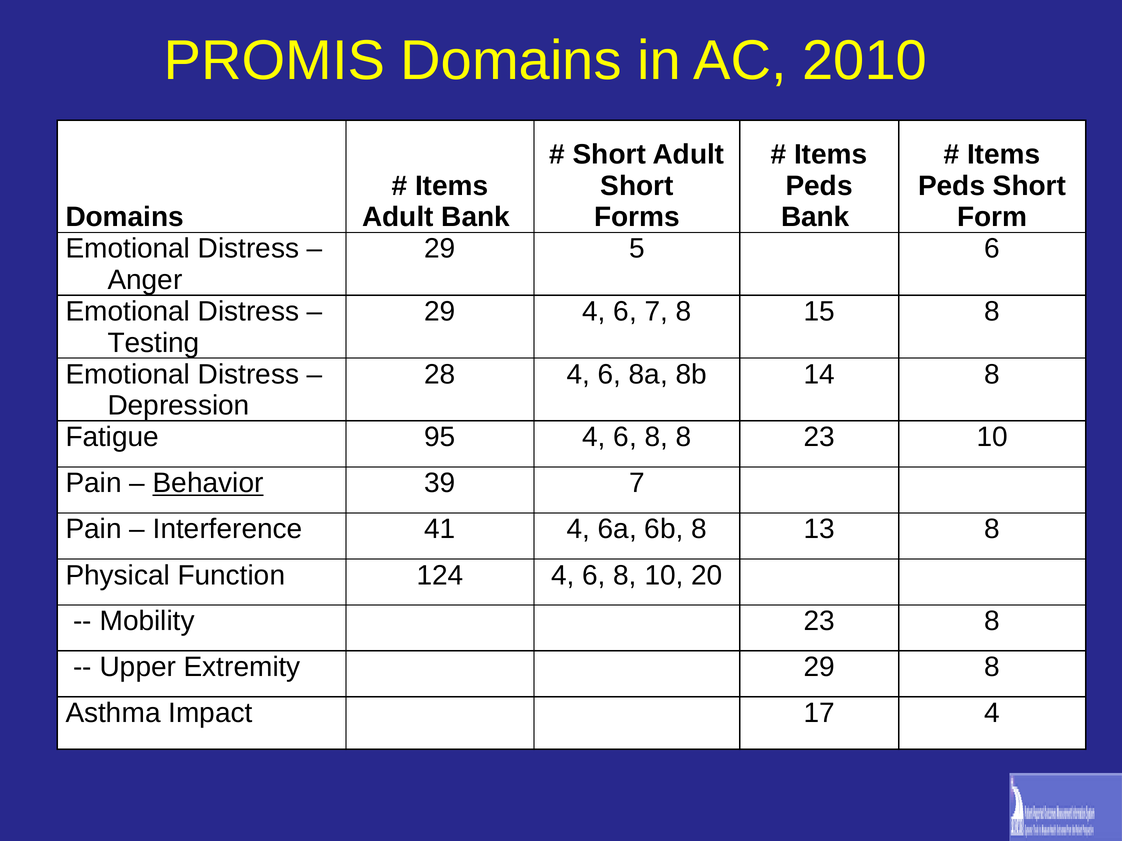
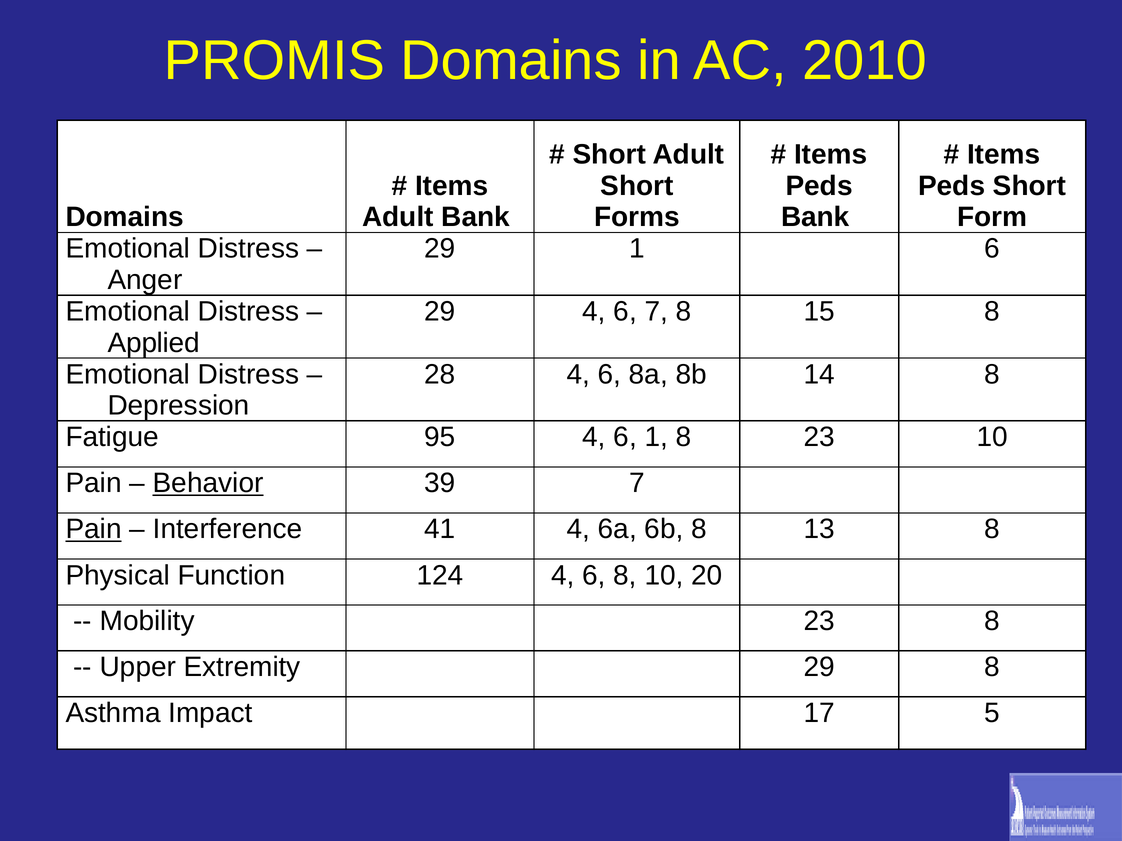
29 5: 5 -> 1
Testing: Testing -> Applied
95 4 6 8: 8 -> 1
Pain at (94, 529) underline: none -> present
17 4: 4 -> 5
